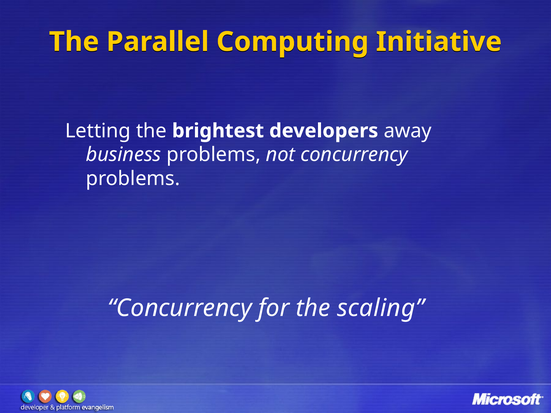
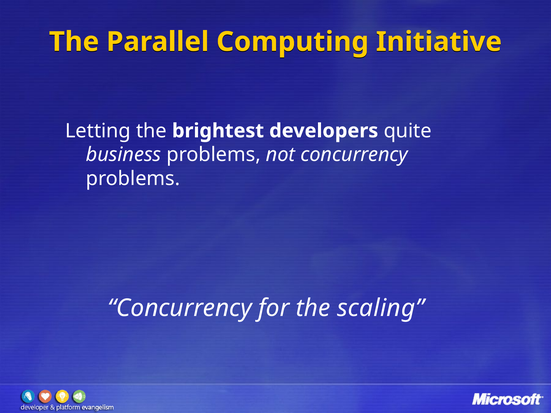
away: away -> quite
